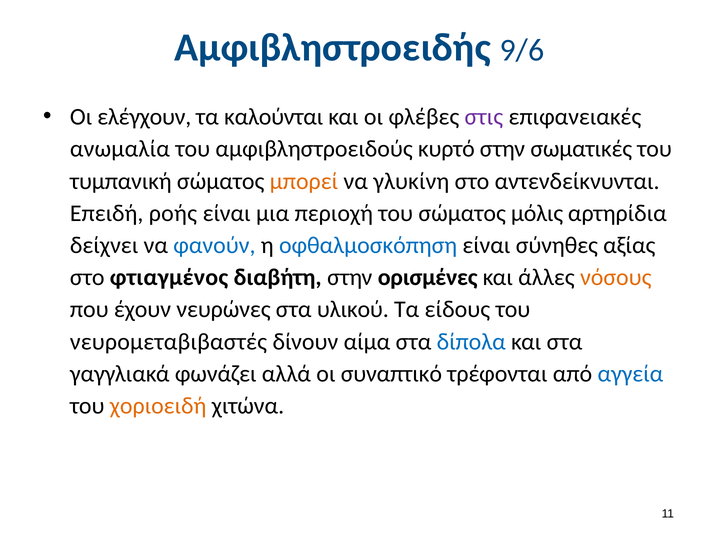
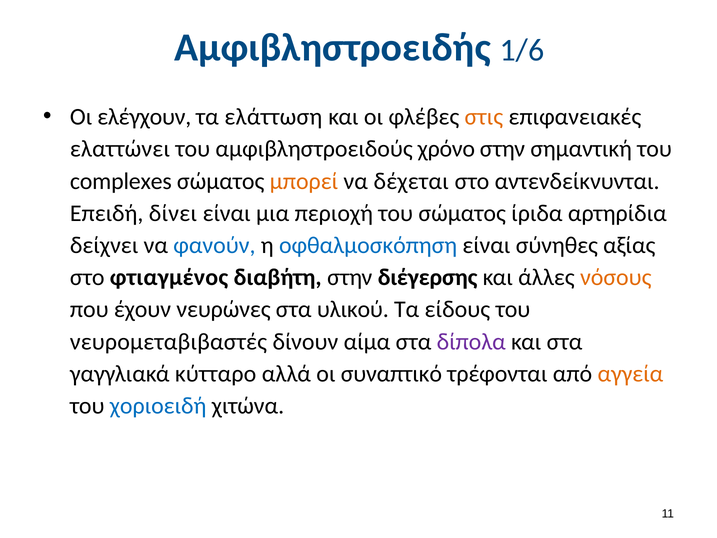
9/6: 9/6 -> 1/6
καλούνται: καλούνται -> ελάττωση
στις colour: purple -> orange
ανωμαλία: ανωμαλία -> ελαττώνει
κυρτό: κυρτό -> χρόνο
σωματικές: σωματικές -> σημαντική
τυμπανική: τυμπανική -> complexes
γλυκίνη: γλυκίνη -> δέχεται
ροής: ροής -> δίνει
μόλις: μόλις -> ίριδα
ορισμένες: ορισμένες -> διέγερσης
δίπολα colour: blue -> purple
φωνάζει: φωνάζει -> κύτταρο
αγγεία colour: blue -> orange
χοριοειδή colour: orange -> blue
